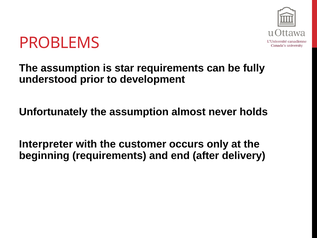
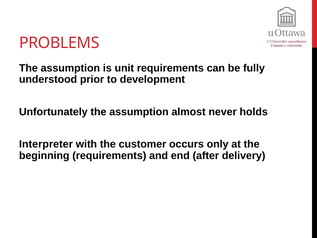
star: star -> unit
